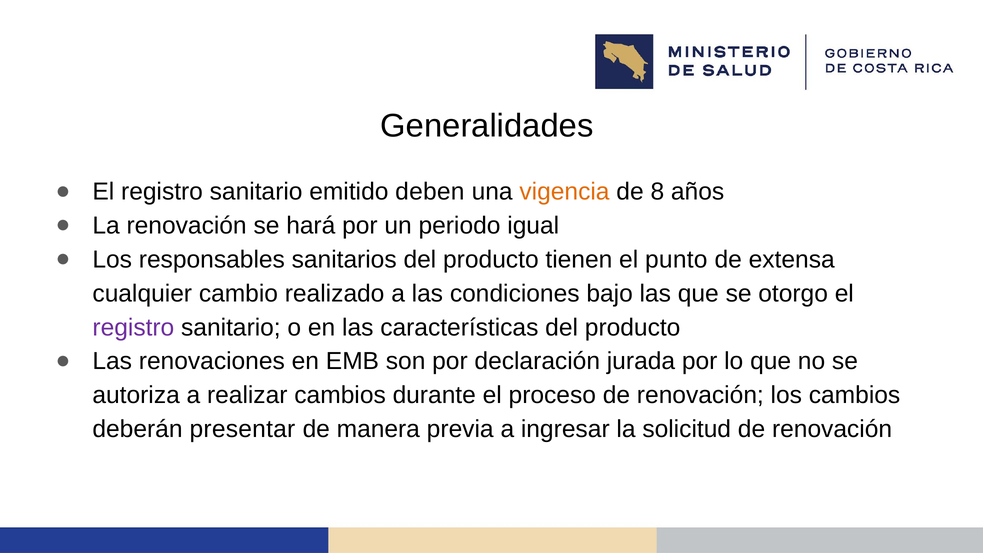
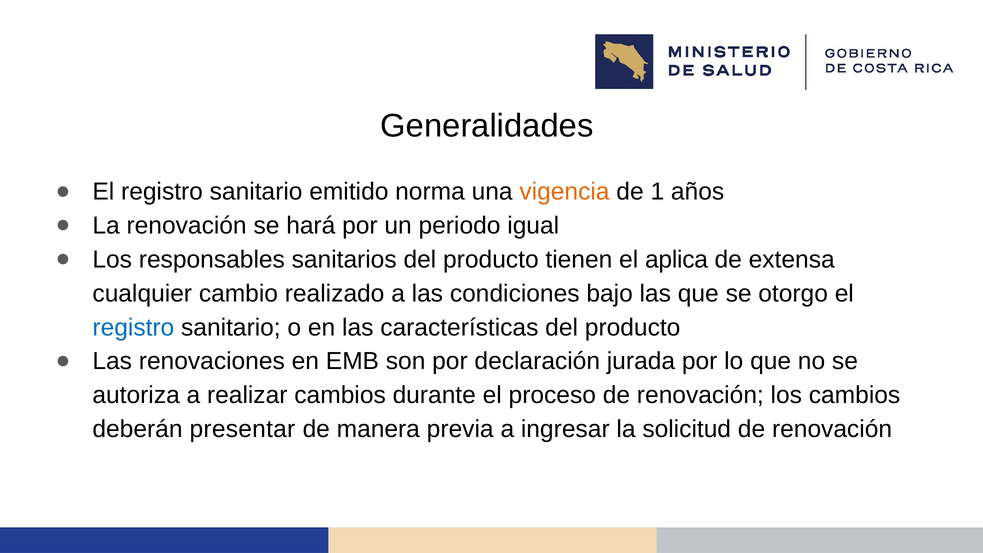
deben: deben -> norma
8: 8 -> 1
punto: punto -> aplica
registro at (133, 327) colour: purple -> blue
